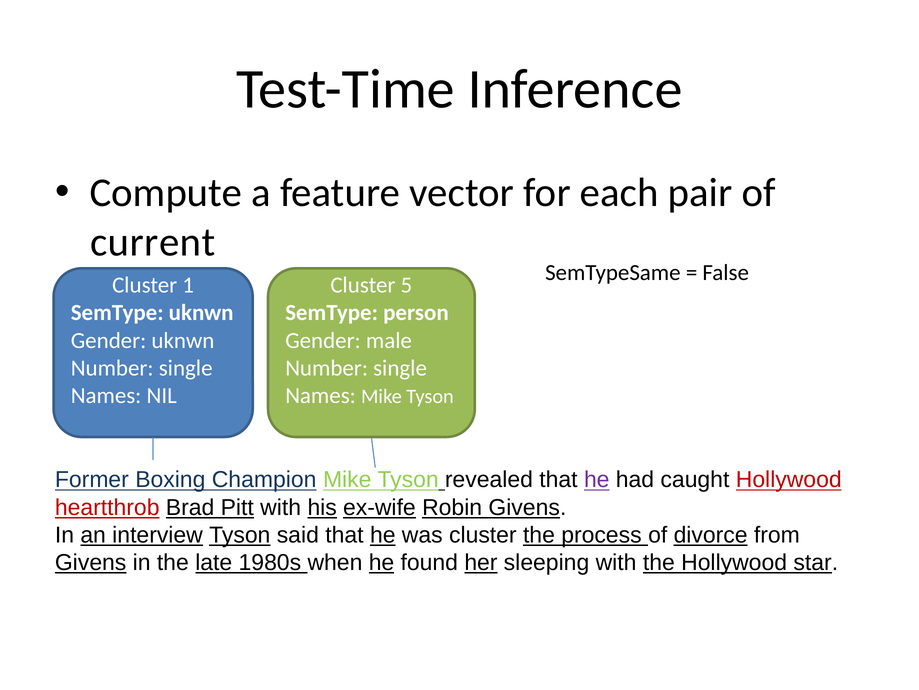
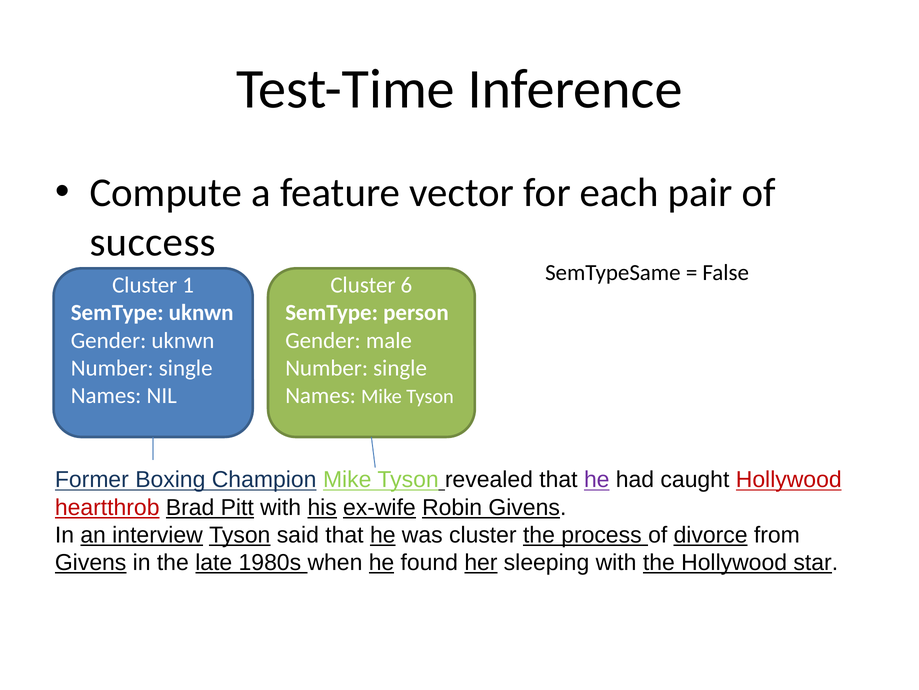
current: current -> success
5: 5 -> 6
